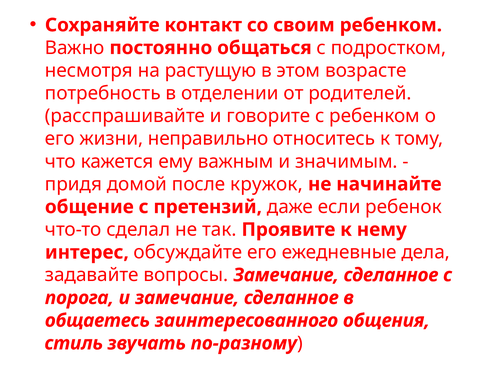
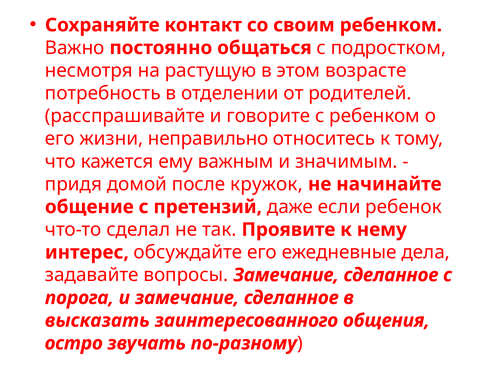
общаетесь: общаетесь -> высказать
стиль: стиль -> остро
